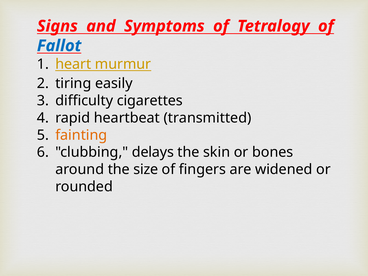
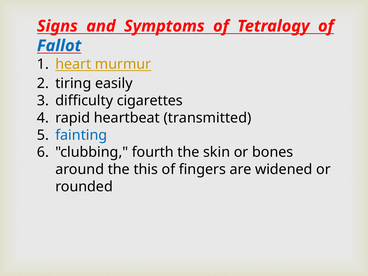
fainting colour: orange -> blue
delays: delays -> fourth
size: size -> this
